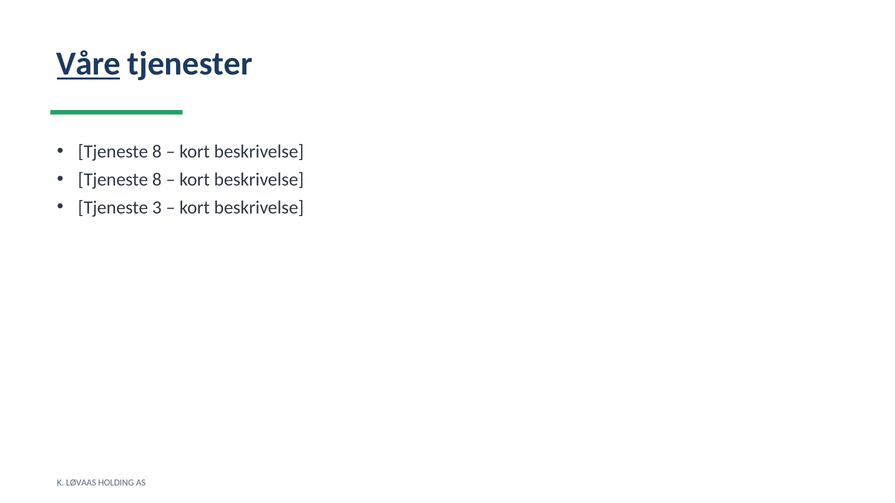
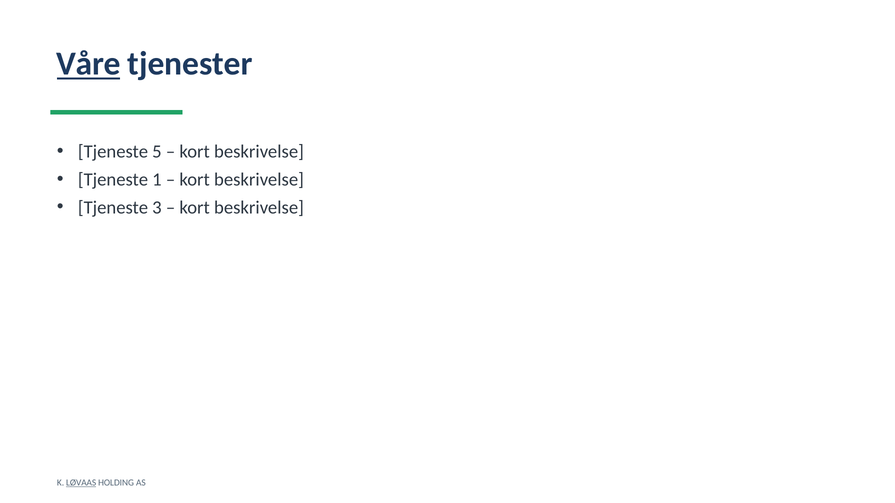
8 at (157, 152): 8 -> 5
8 at (157, 180): 8 -> 1
LØVAAS underline: none -> present
